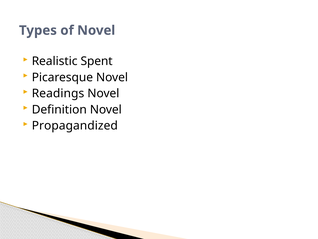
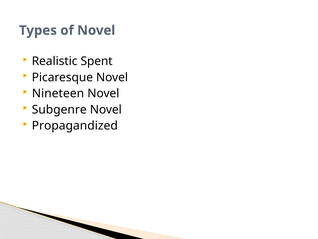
Readings: Readings -> Nineteen
Definition: Definition -> Subgenre
